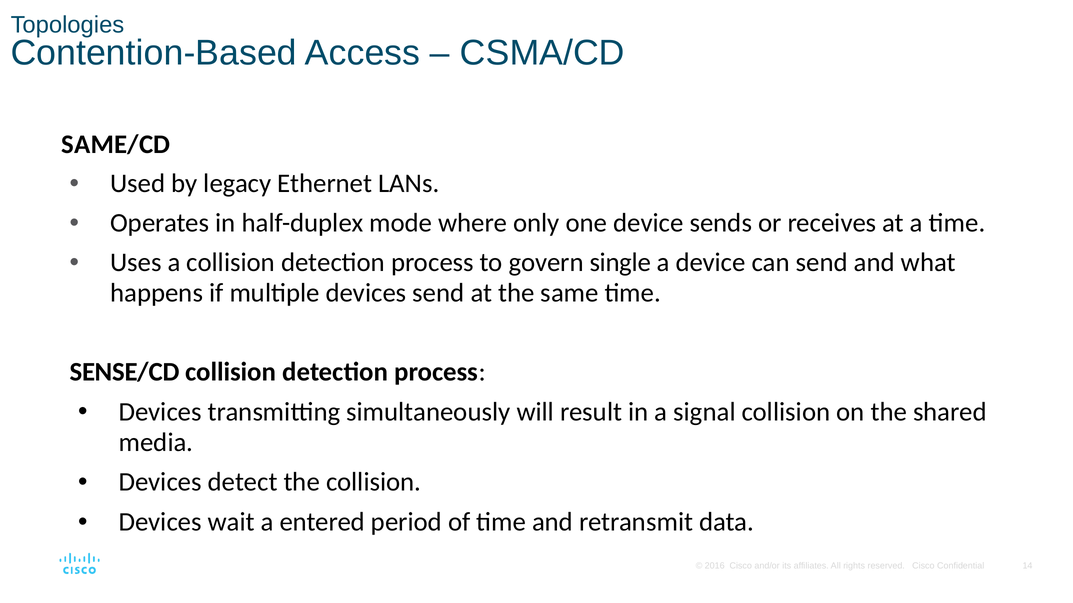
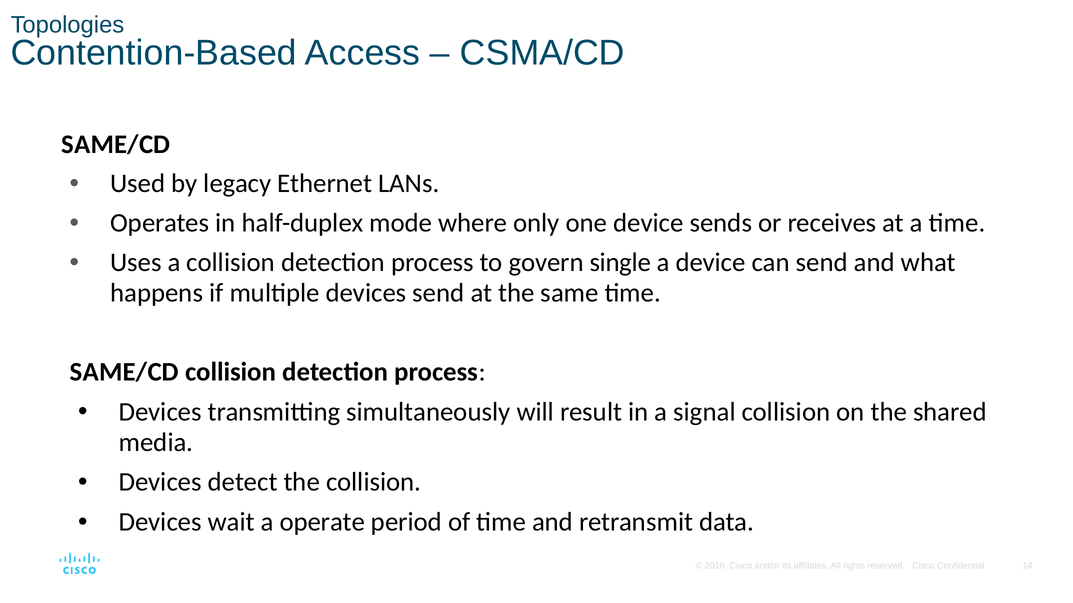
SENSE/CD at (125, 372): SENSE/CD -> SAME/CD
entered: entered -> operate
